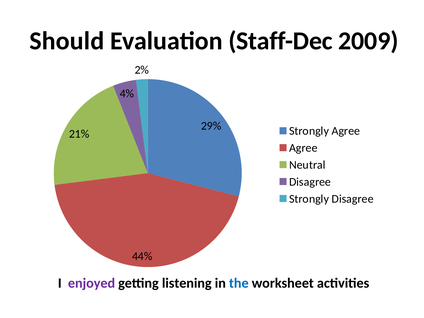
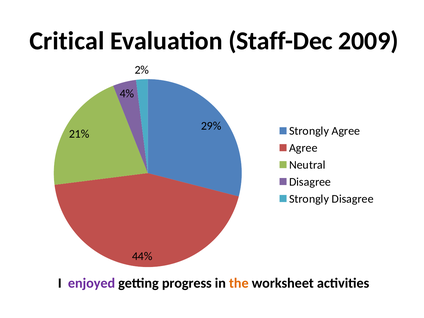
Should: Should -> Critical
listening: listening -> progress
the colour: blue -> orange
